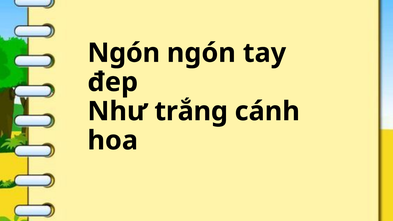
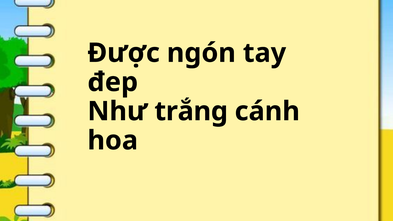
Ngón at (124, 53): Ngón -> Được
